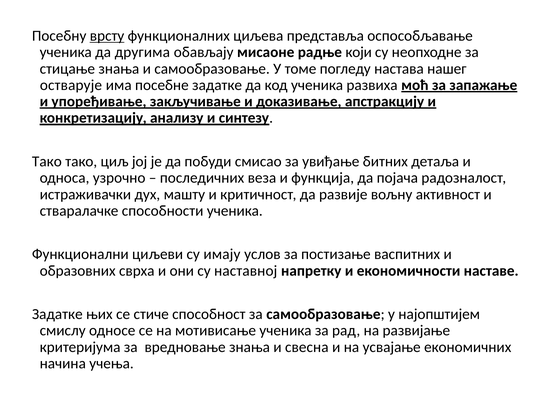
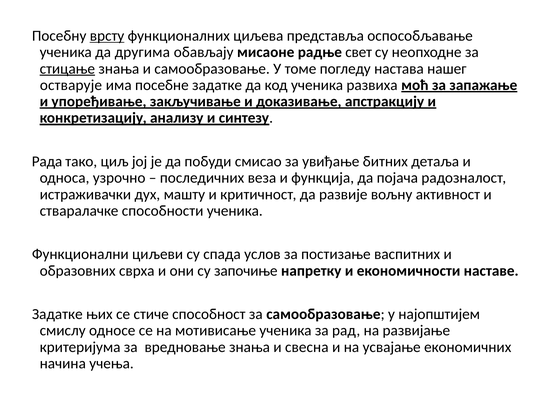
који: који -> свет
стицање underline: none -> present
Тако at (47, 161): Тако -> Рада
имају: имају -> спада
наставној: наставној -> започиње
